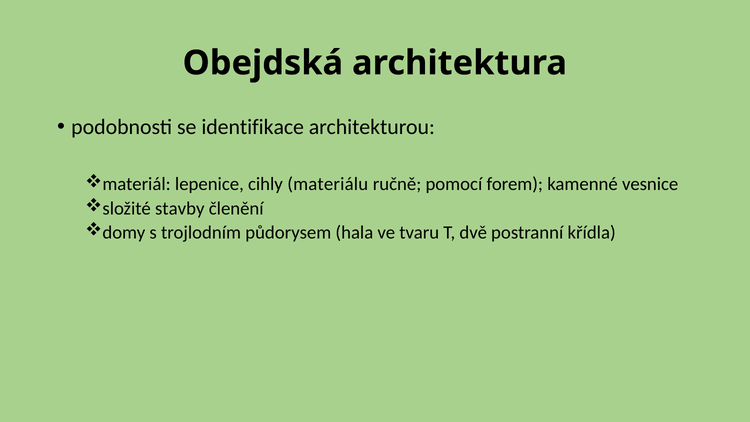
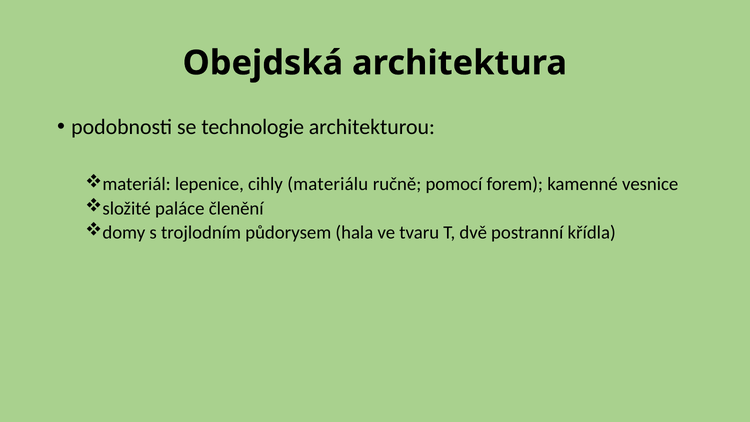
identifikace: identifikace -> technologie
stavby: stavby -> paláce
